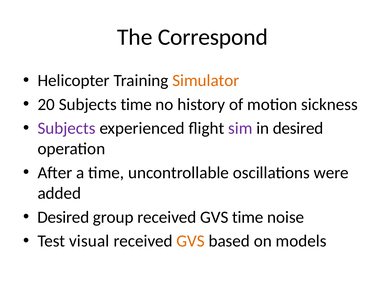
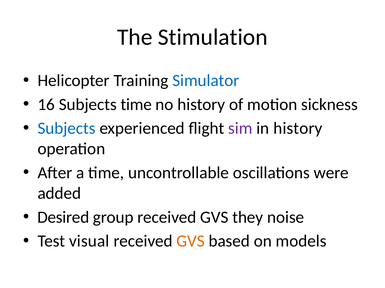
Correspond: Correspond -> Stimulation
Simulator colour: orange -> blue
20: 20 -> 16
Subjects at (67, 129) colour: purple -> blue
in desired: desired -> history
GVS time: time -> they
